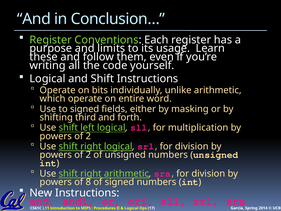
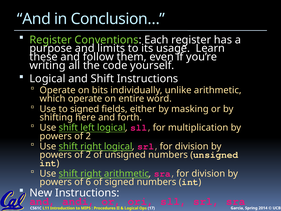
third: third -> here
8: 8 -> 6
